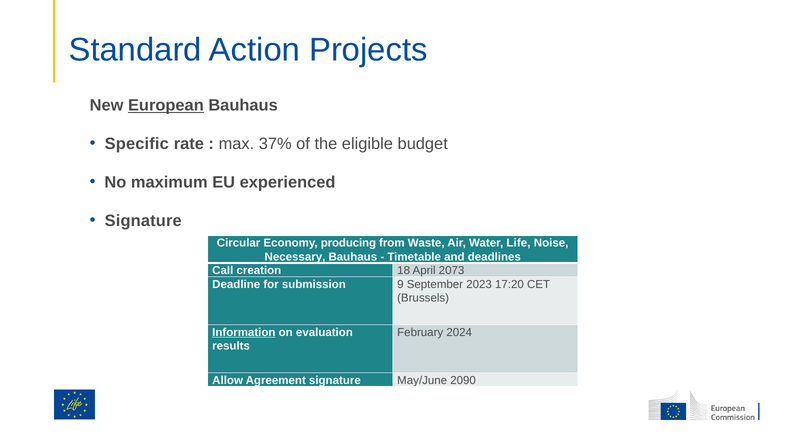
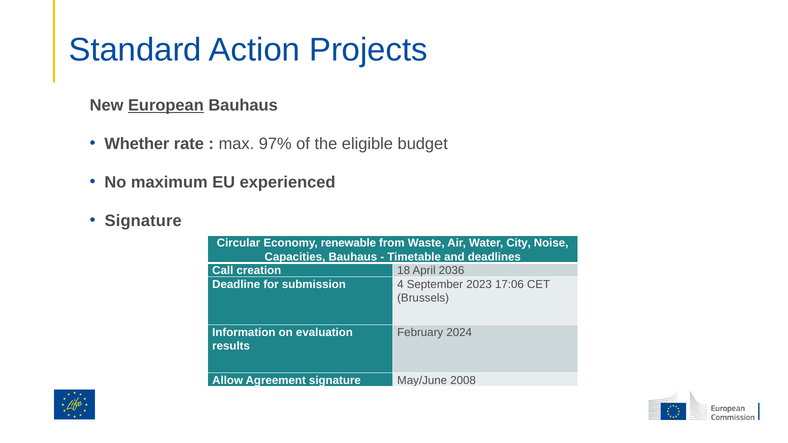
Specific: Specific -> Whether
37%: 37% -> 97%
producing: producing -> renewable
Life: Life -> City
Necessary: Necessary -> Capacities
2073: 2073 -> 2036
9: 9 -> 4
17:20: 17:20 -> 17:06
Information underline: present -> none
2090: 2090 -> 2008
